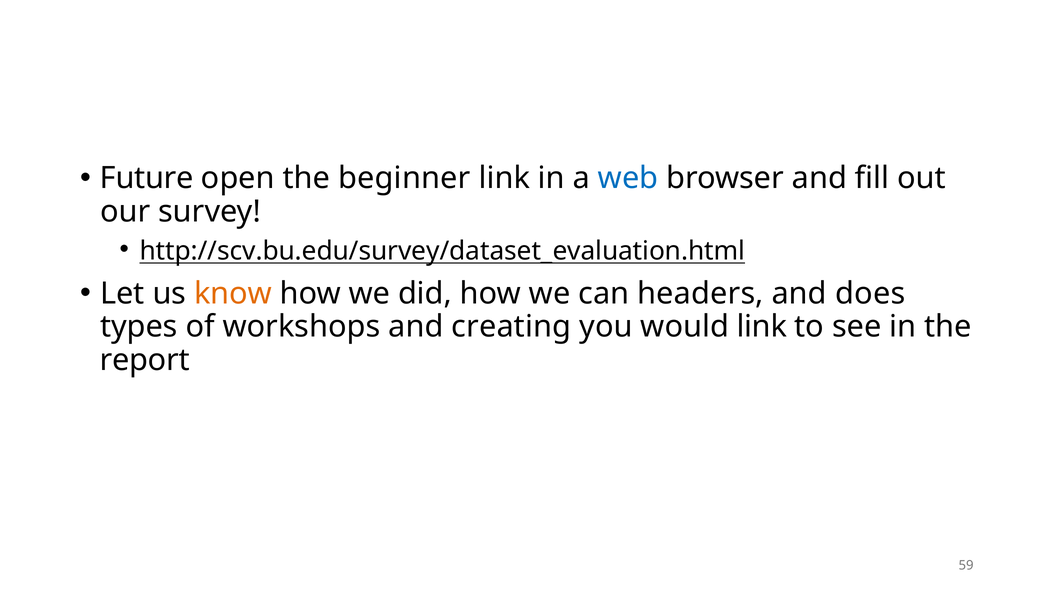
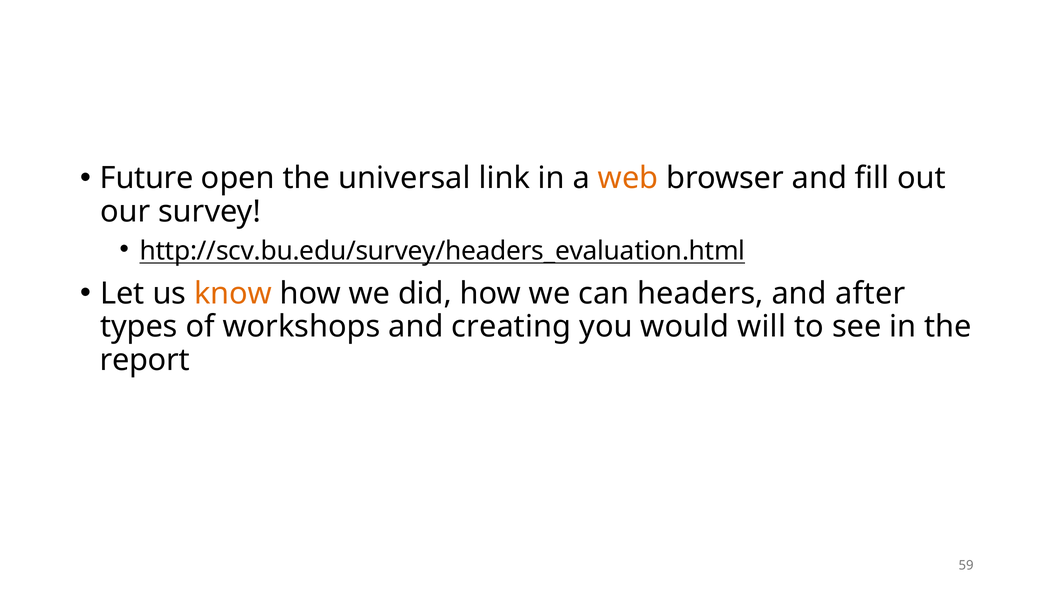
beginner: beginner -> universal
web colour: blue -> orange
http://scv.bu.edu/survey/dataset_evaluation.html: http://scv.bu.edu/survey/dataset_evaluation.html -> http://scv.bu.edu/survey/headers_evaluation.html
does: does -> after
would link: link -> will
